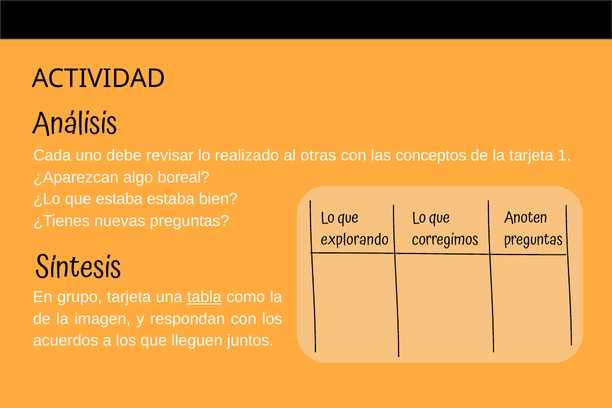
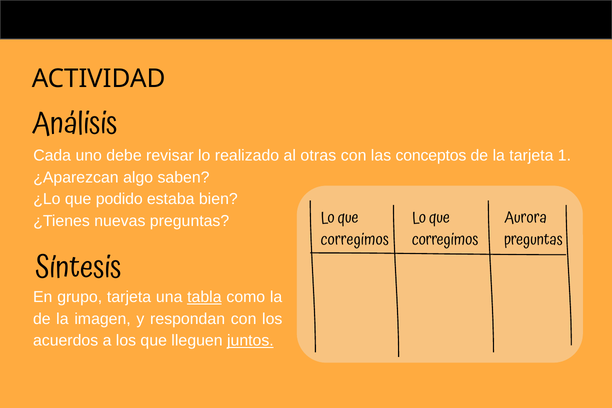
boreal: boreal -> saben
que estaba: estaba -> podido
Anoten: Anoten -> Aurora
explorando at (355, 240): explorando -> corregimos
juntos underline: none -> present
